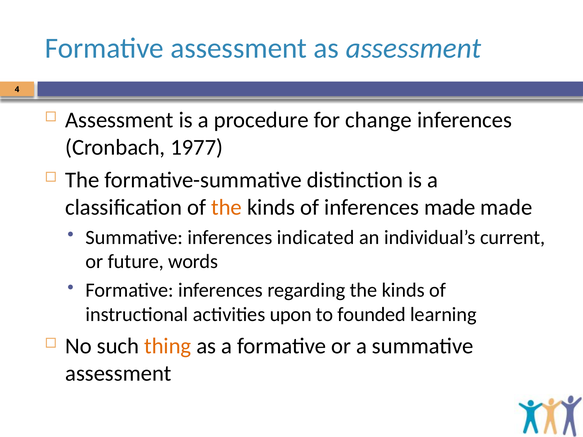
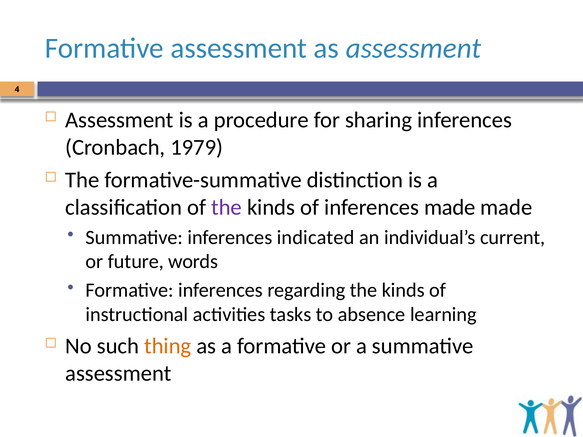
change: change -> sharing
1977: 1977 -> 1979
the at (227, 207) colour: orange -> purple
upon: upon -> tasks
founded: founded -> absence
